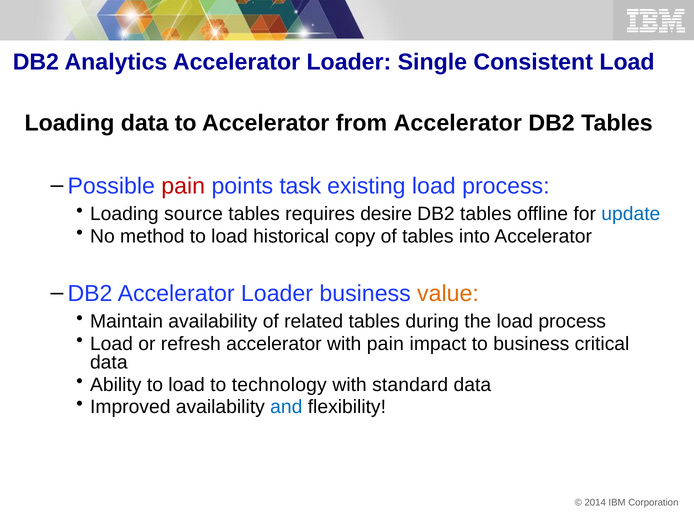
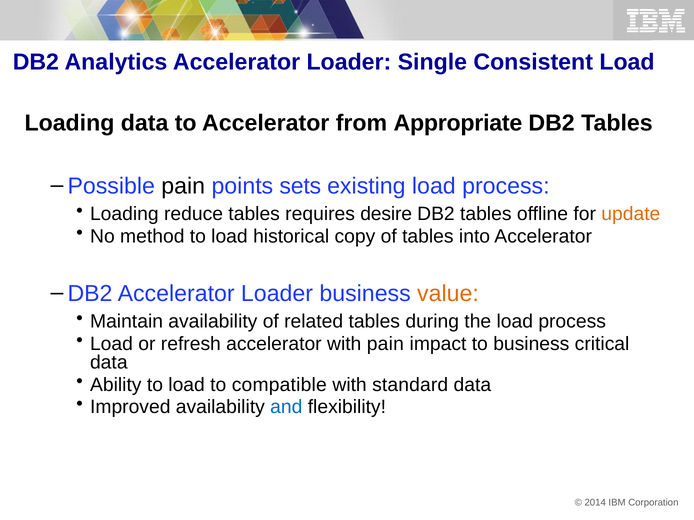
from Accelerator: Accelerator -> Appropriate
pain at (183, 186) colour: red -> black
task: task -> sets
source: source -> reduce
update colour: blue -> orange
technology: technology -> compatible
